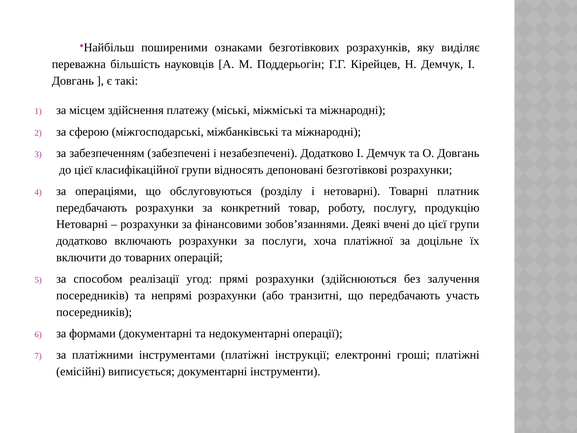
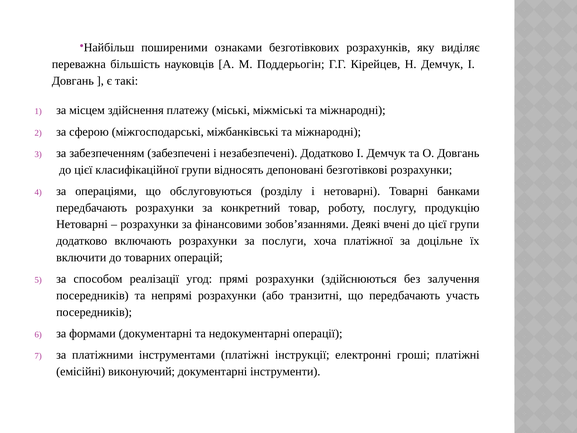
платник: платник -> банками
виписується: виписується -> виконуючий
